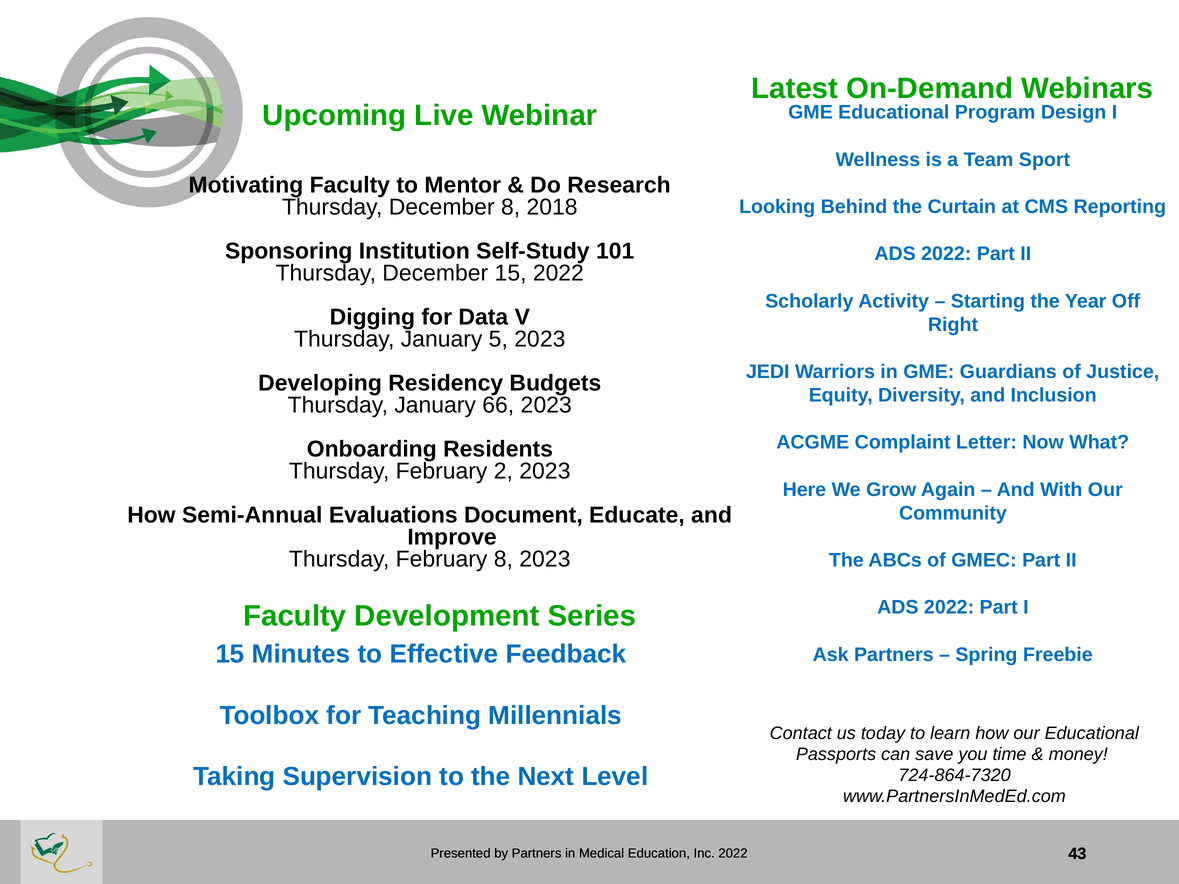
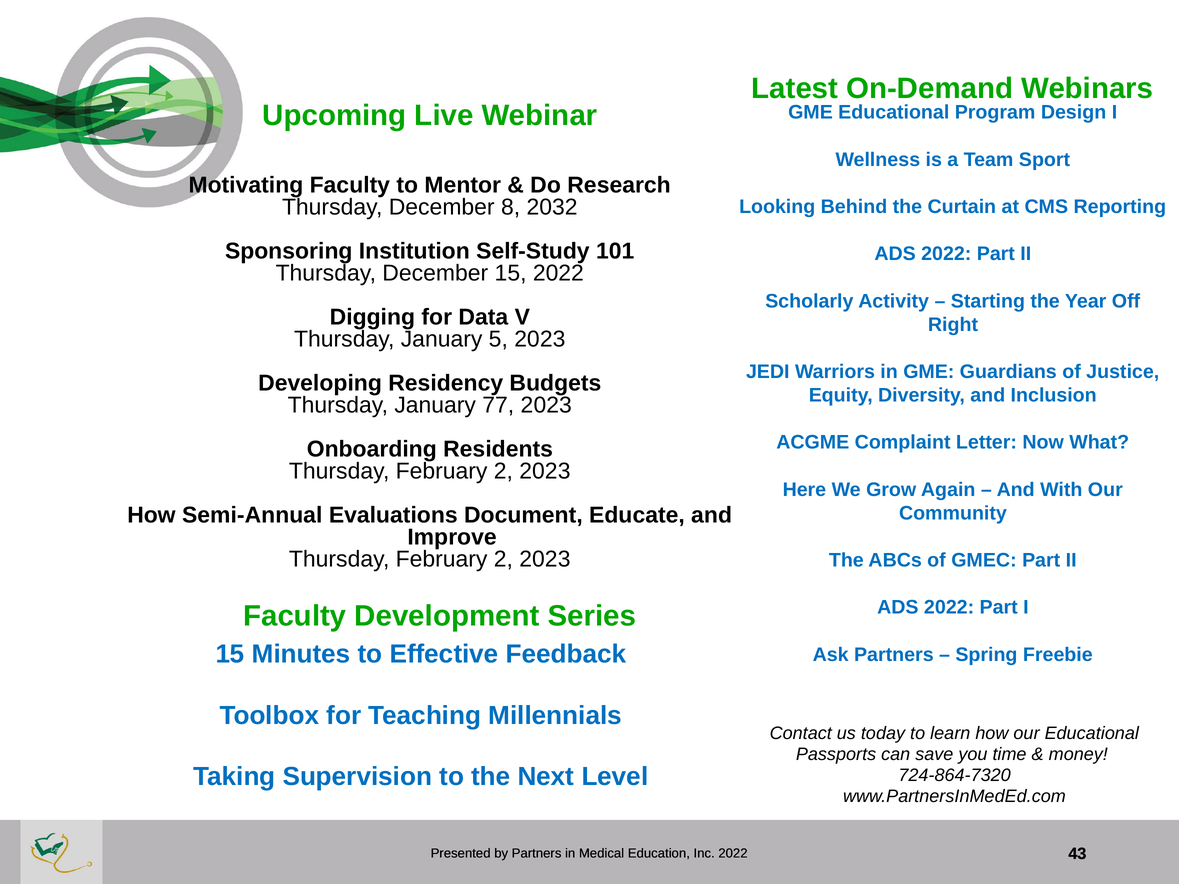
2018: 2018 -> 2032
66: 66 -> 77
8 at (503, 559): 8 -> 2
